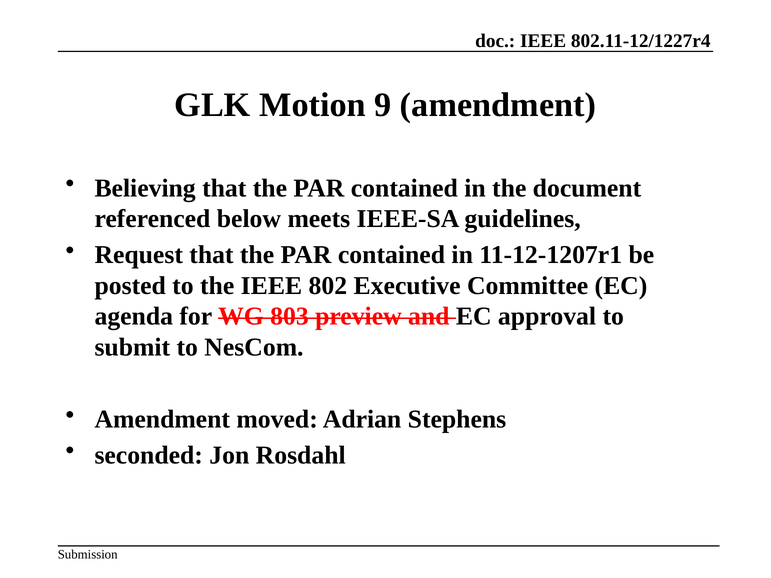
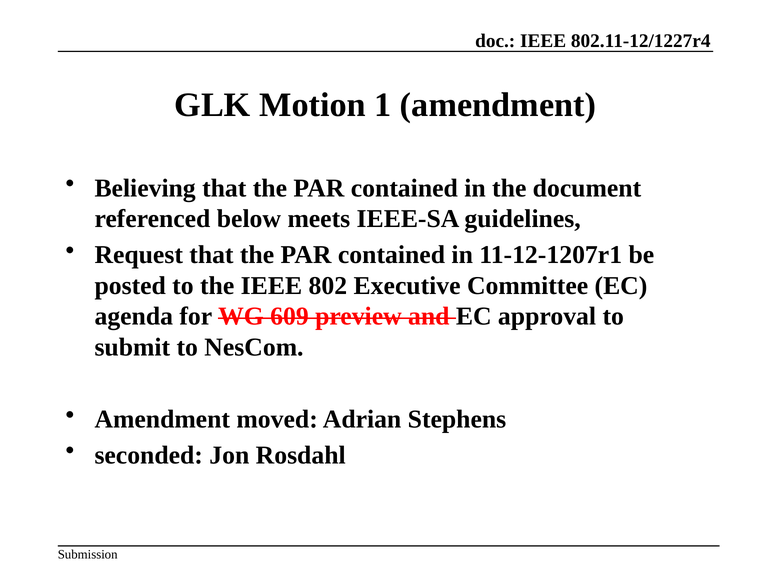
9: 9 -> 1
803: 803 -> 609
